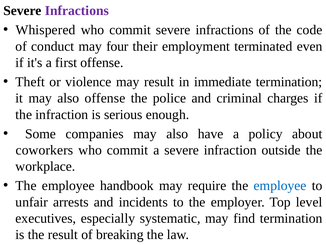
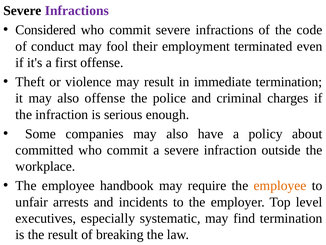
Whispered: Whispered -> Considered
four: four -> fool
coworkers: coworkers -> committed
employee at (280, 185) colour: blue -> orange
